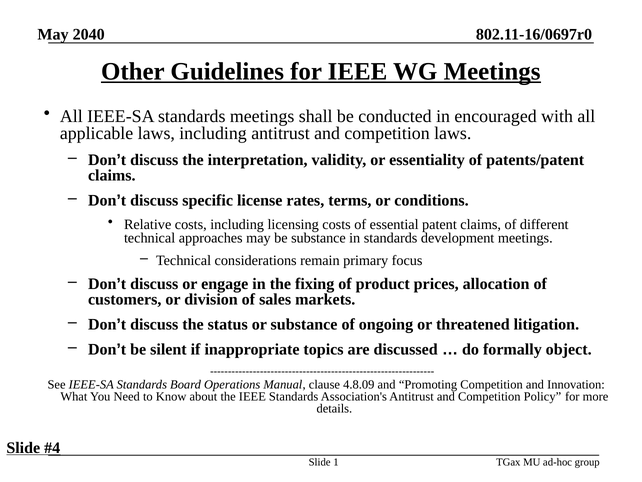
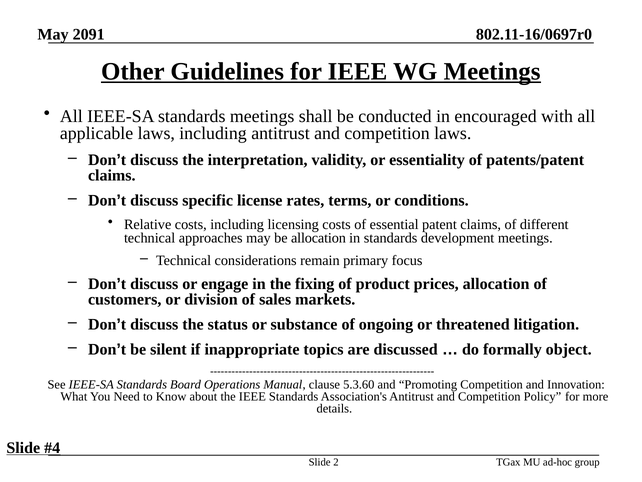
2040: 2040 -> 2091
be substance: substance -> allocation
4.8.09: 4.8.09 -> 5.3.60
1: 1 -> 2
